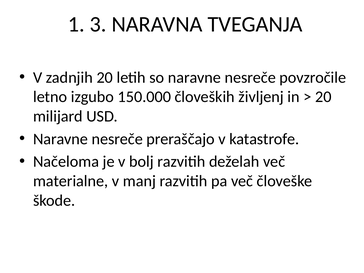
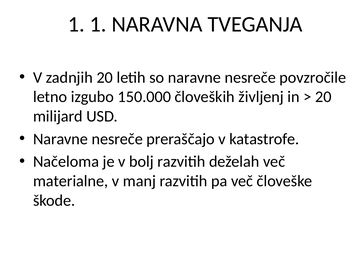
1 3: 3 -> 1
